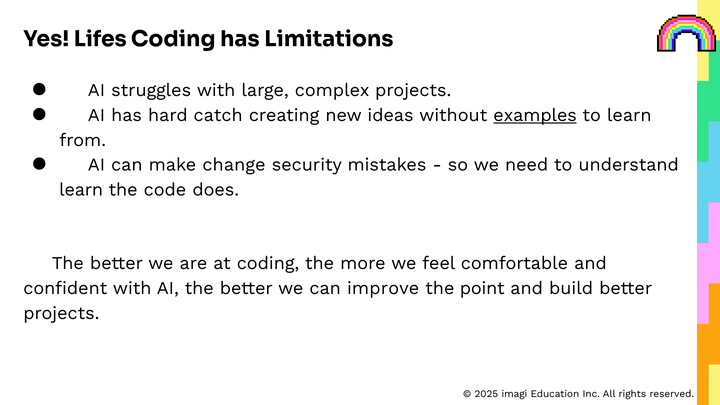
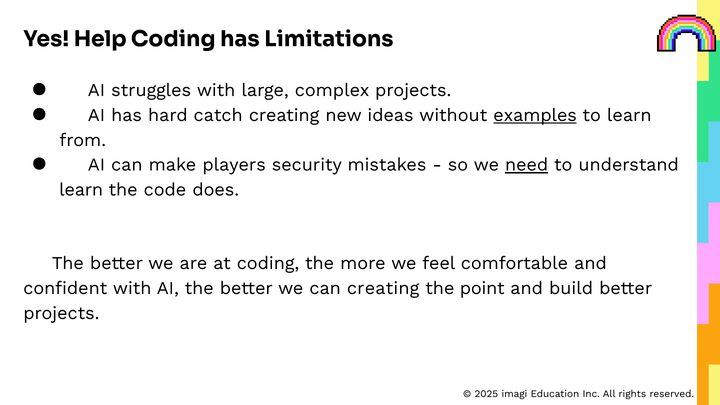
Lifes: Lifes -> Help
change: change -> players
need underline: none -> present
can improve: improve -> creating
